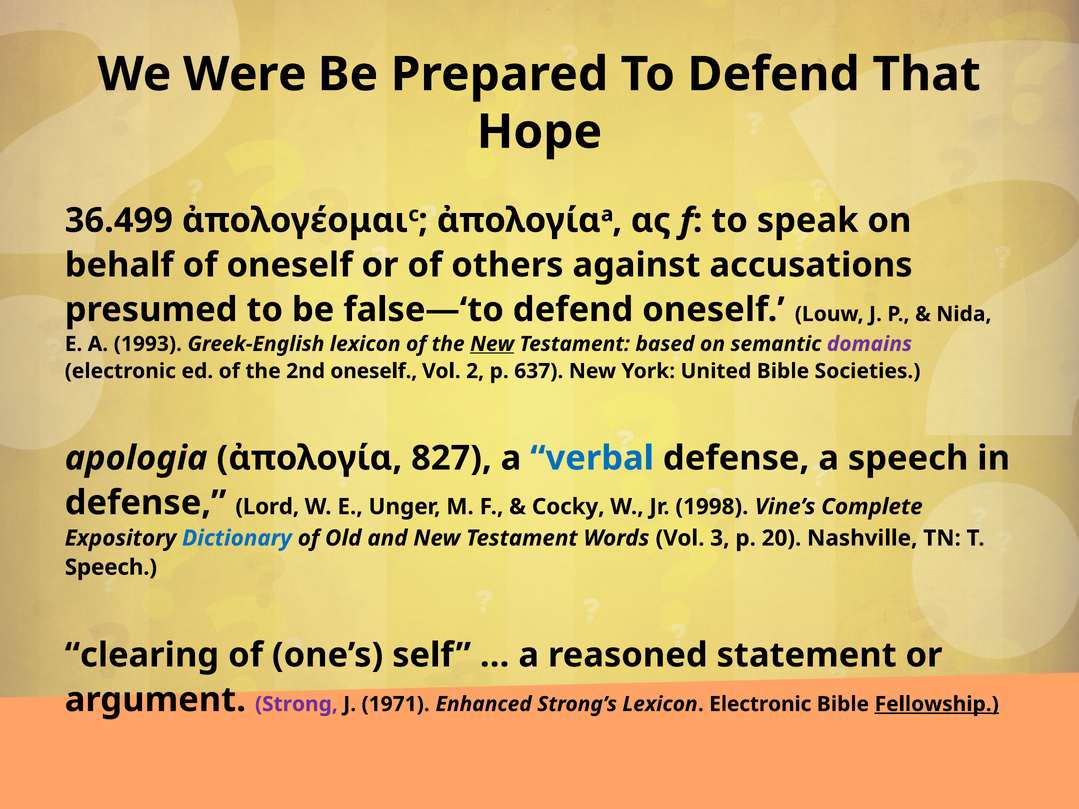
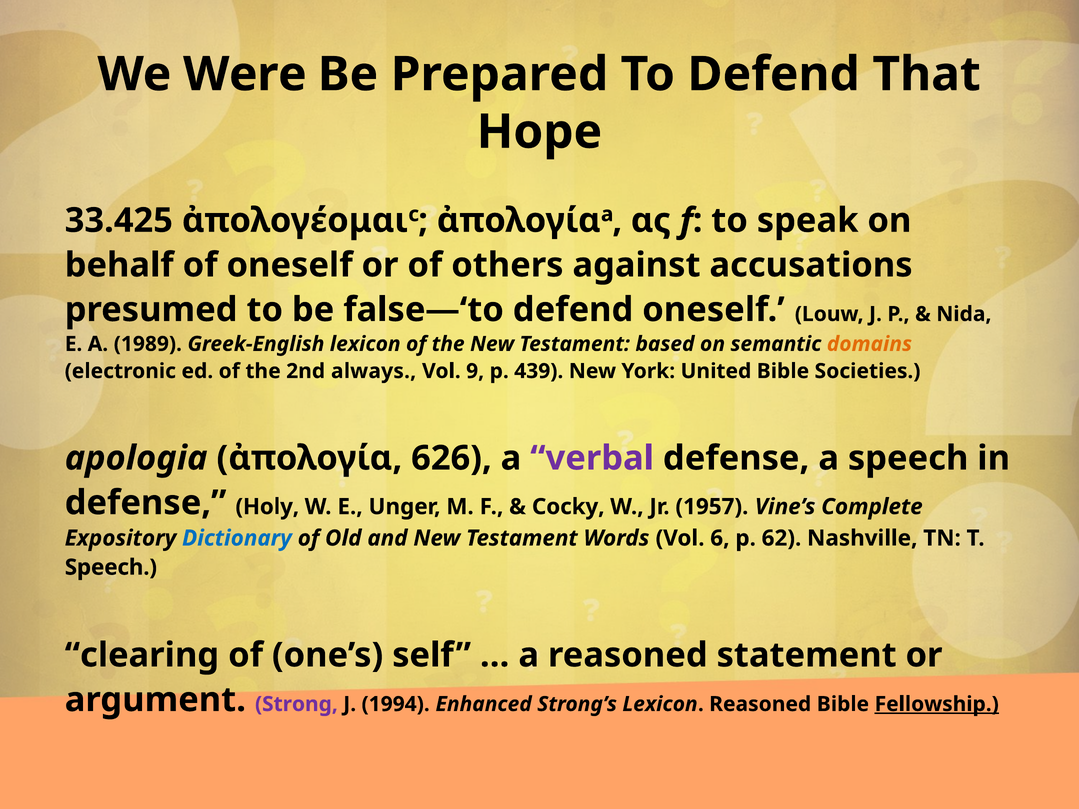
36.499: 36.499 -> 33.425
1993: 1993 -> 1989
New at (492, 344) underline: present -> none
domains colour: purple -> orange
2nd oneself: oneself -> always
2: 2 -> 9
637: 637 -> 439
827: 827 -> 626
verbal colour: blue -> purple
Lord: Lord -> Holy
1998: 1998 -> 1957
3: 3 -> 6
20: 20 -> 62
1971: 1971 -> 1994
Lexicon Electronic: Electronic -> Reasoned
